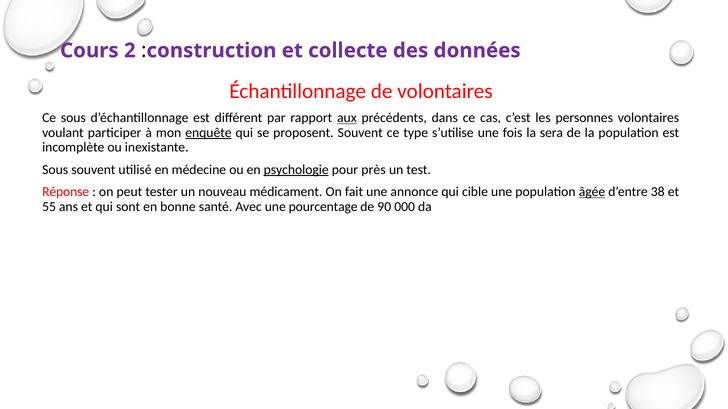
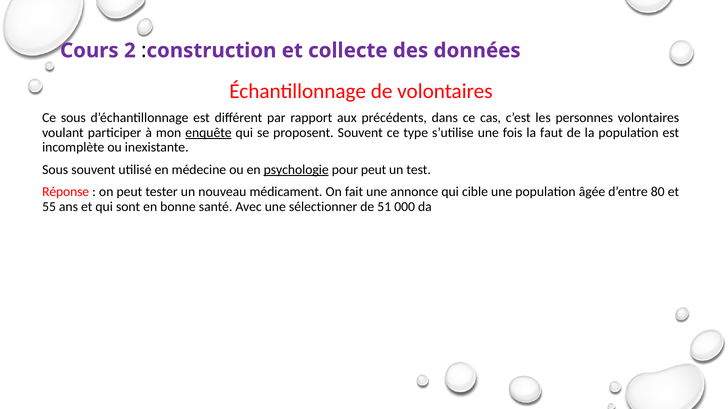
aux underline: present -> none
sera: sera -> faut
pour près: près -> peut
âgée underline: present -> none
38: 38 -> 80
pourcentage: pourcentage -> sélectionner
90: 90 -> 51
